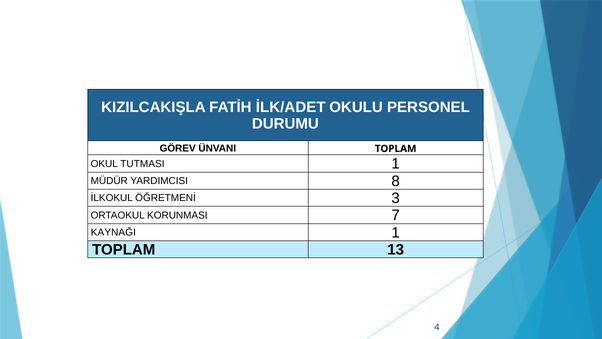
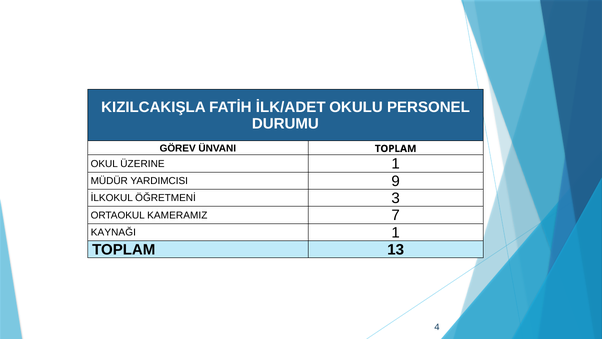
TUTMASI: TUTMASI -> ÜZERINE
8: 8 -> 9
KORUNMASI: KORUNMASI -> KAMERAMIZ
